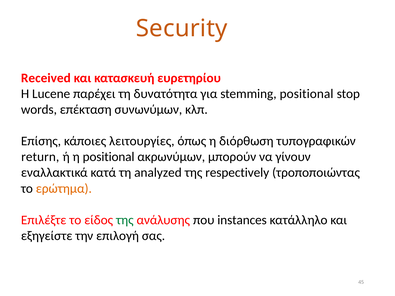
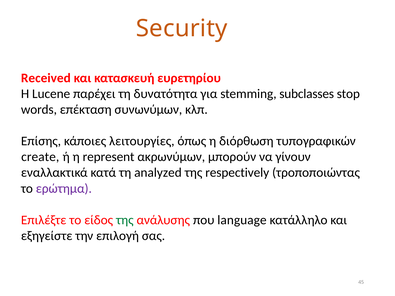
stemming positional: positional -> subclasses
return: return -> create
η positional: positional -> represent
ερώτημα colour: orange -> purple
instances: instances -> language
